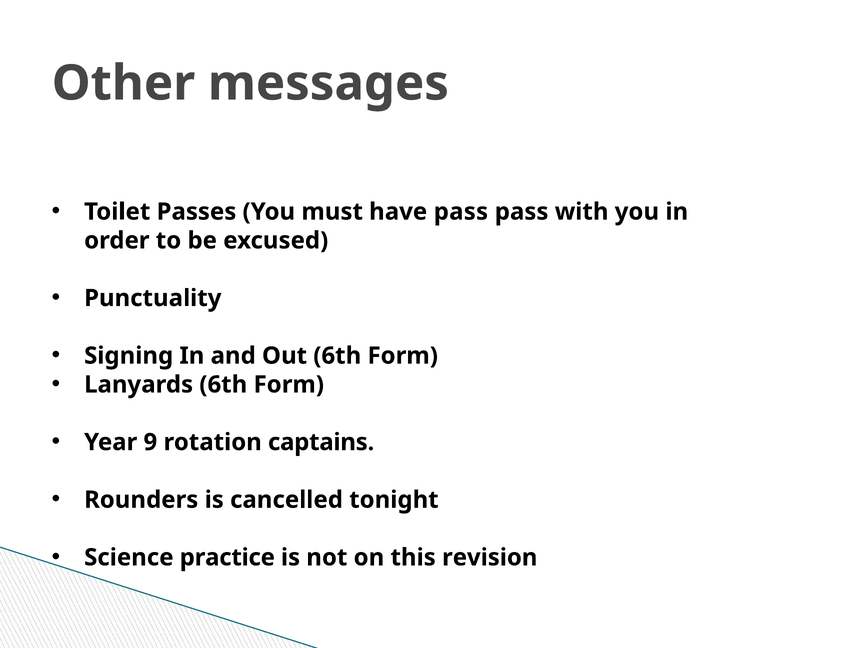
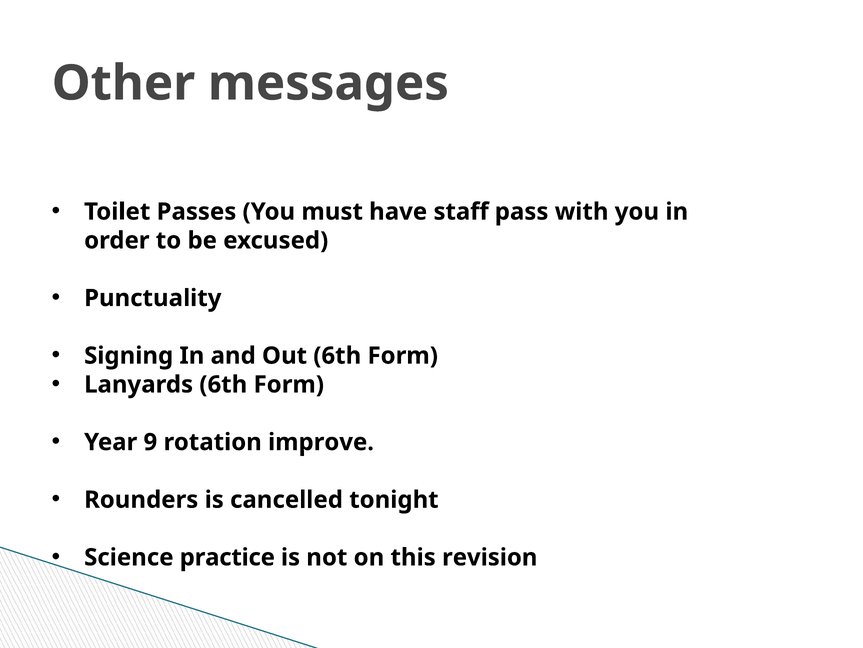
have pass: pass -> staff
captains: captains -> improve
